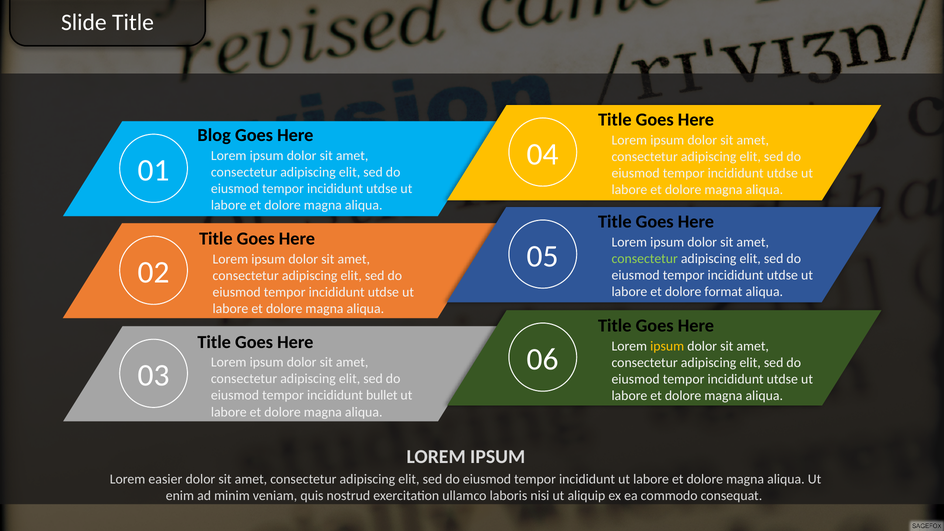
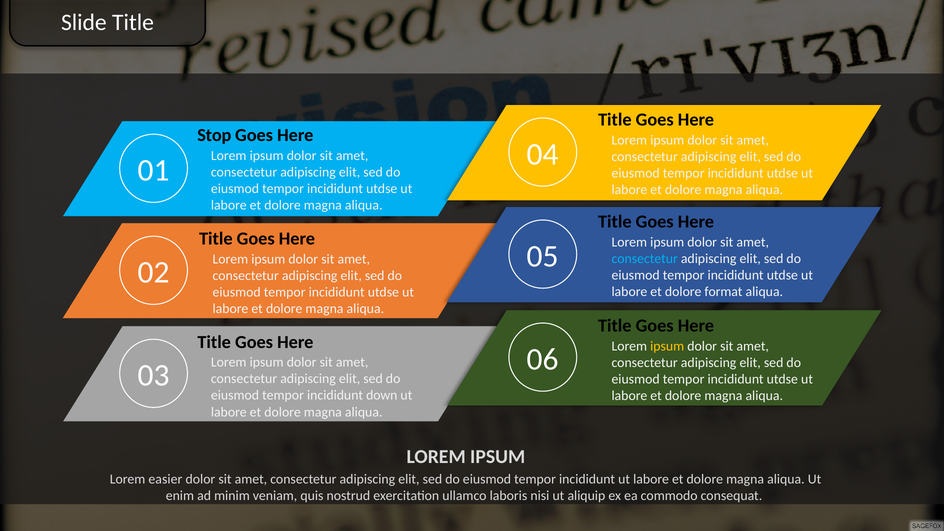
Blog: Blog -> Stop
consectetur at (645, 259) colour: light green -> light blue
bullet: bullet -> down
